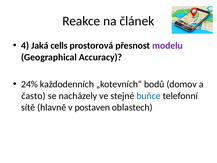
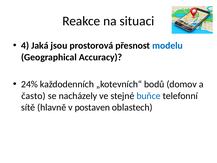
článek: článek -> situaci
cells: cells -> jsou
modelu colour: purple -> blue
